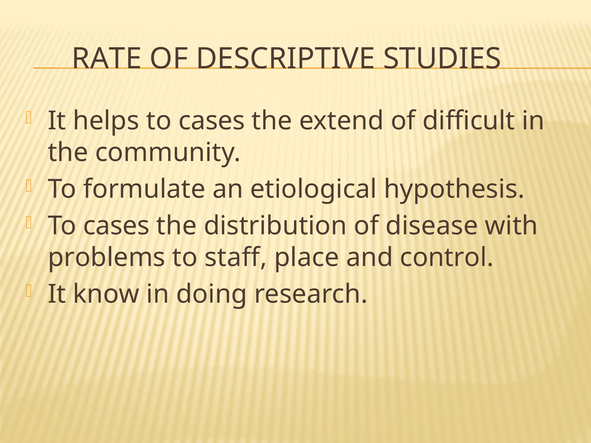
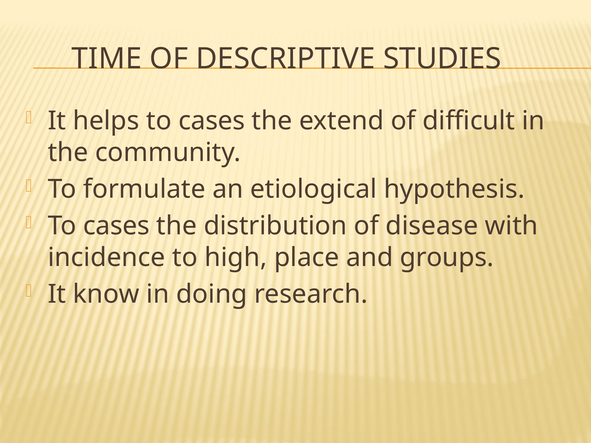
RATE: RATE -> TIME
problems: problems -> incidence
staff: staff -> high
control: control -> groups
